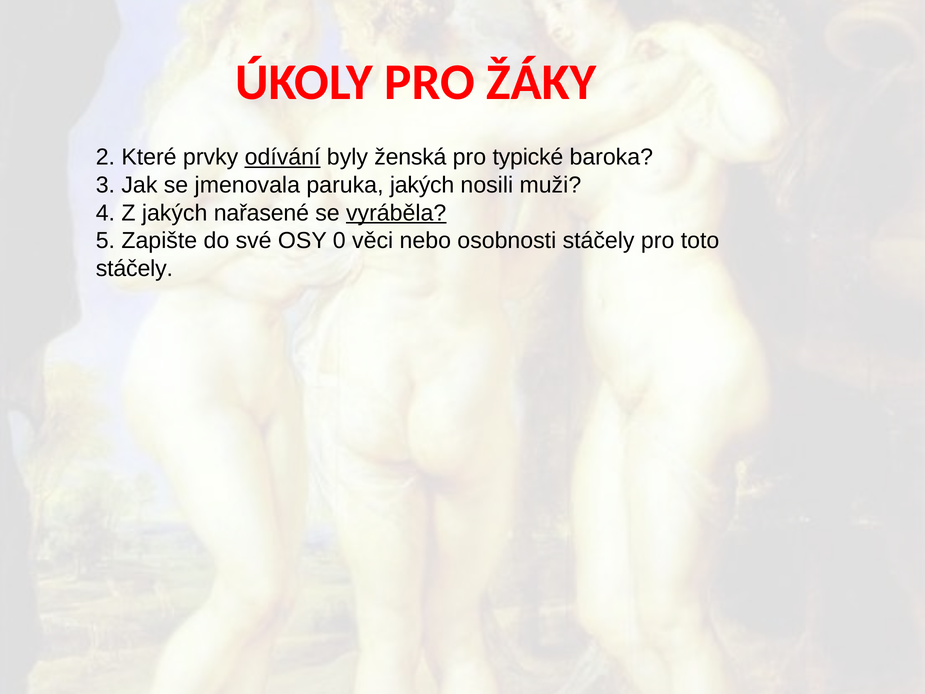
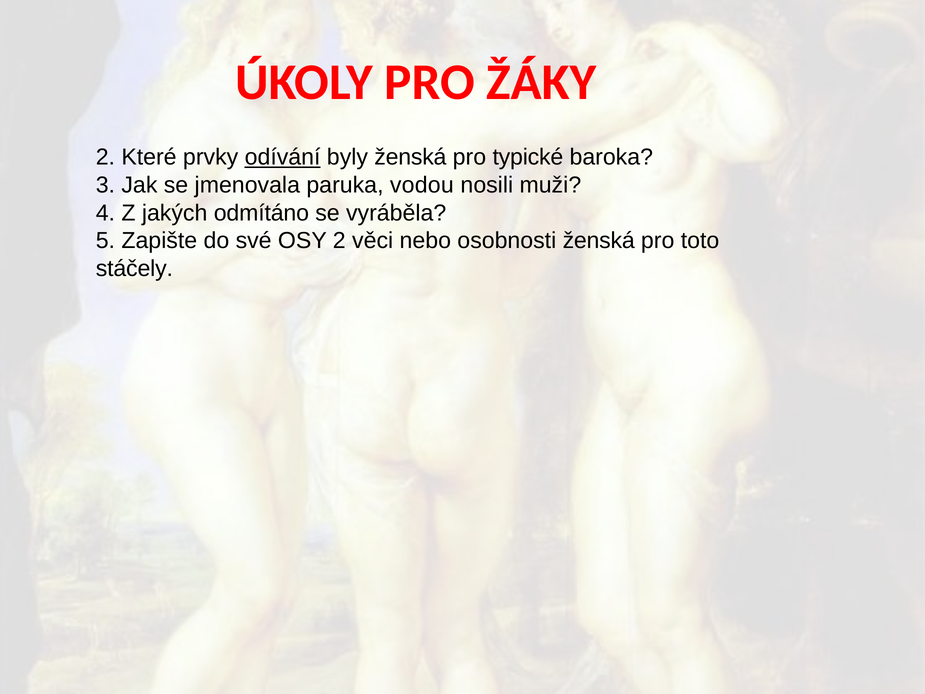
paruka jakých: jakých -> vodou
nařasené: nařasené -> odmítáno
vyráběla underline: present -> none
OSY 0: 0 -> 2
osobnosti stáčely: stáčely -> ženská
